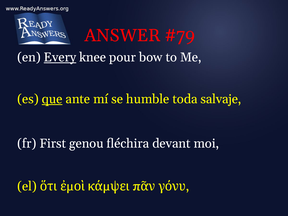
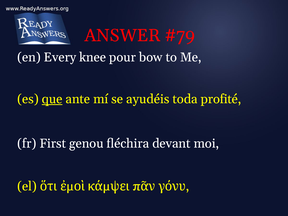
Every underline: present -> none
humble: humble -> ayudéis
salvaje: salvaje -> profité
